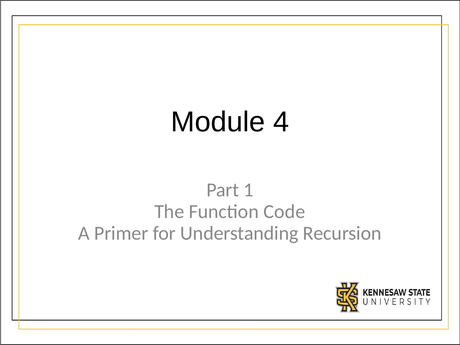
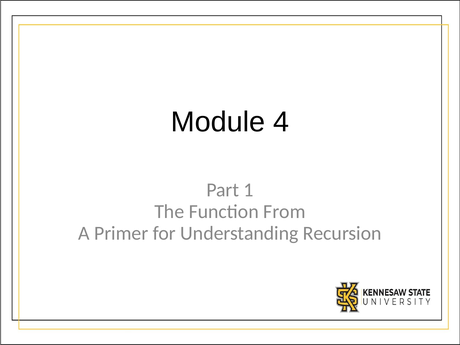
Code: Code -> From
